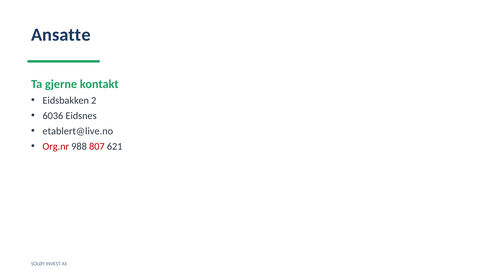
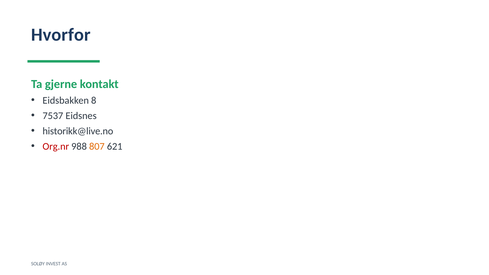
Ansatte: Ansatte -> Hvorfor
2: 2 -> 8
6036: 6036 -> 7537
etablert@live.no: etablert@live.no -> historikk@live.no
807 colour: red -> orange
